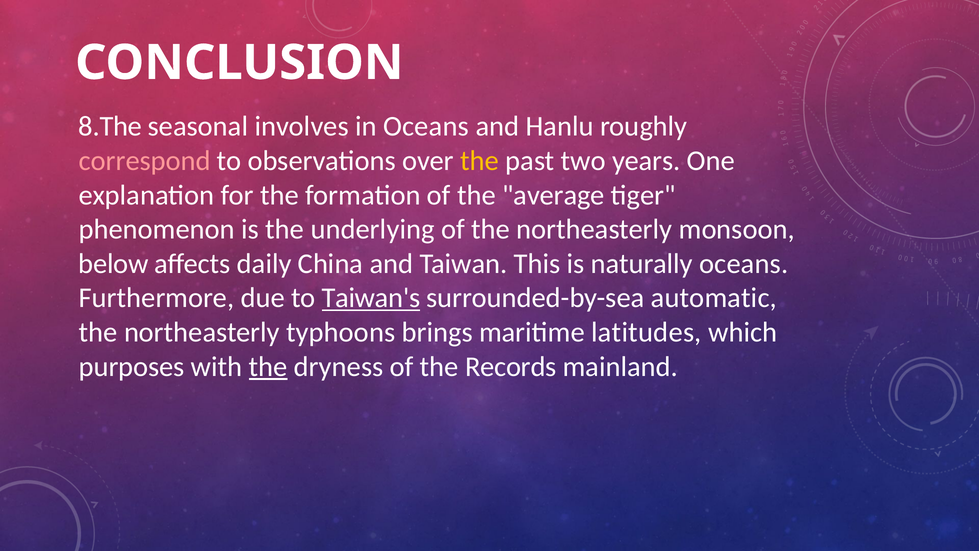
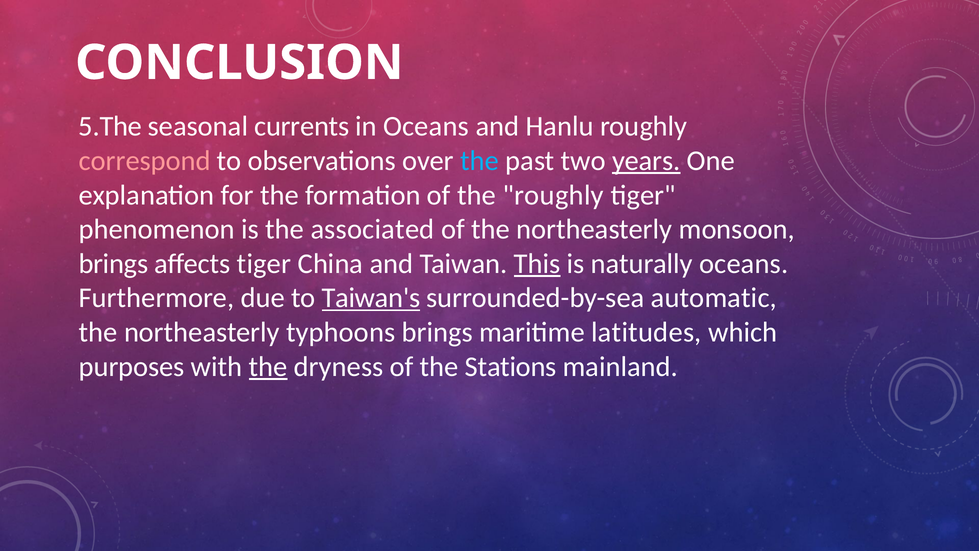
8.The: 8.The -> 5.The
involves: involves -> currents
the at (480, 161) colour: yellow -> light blue
years underline: none -> present
the average: average -> roughly
underlying: underlying -> associated
below at (113, 264): below -> brings
affects daily: daily -> tiger
This underline: none -> present
Records: Records -> Stations
